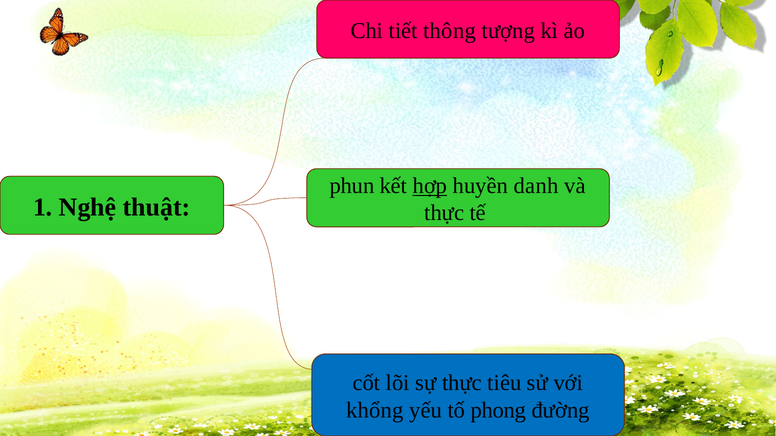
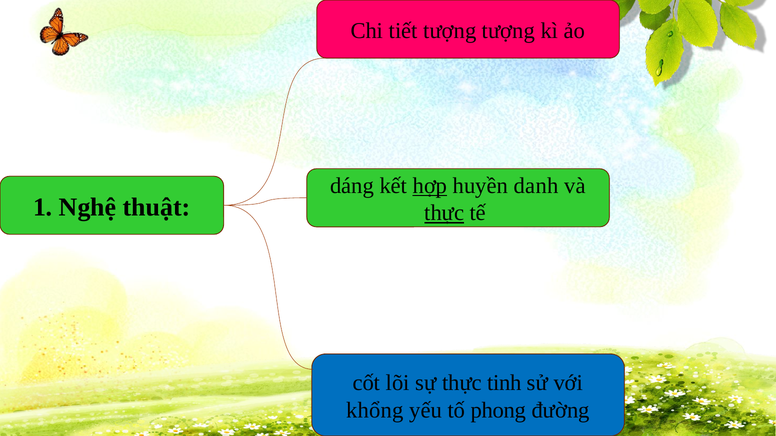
tiết thông: thông -> tượng
phun: phun -> dáng
thực at (444, 213) underline: none -> present
tiêu: tiêu -> tinh
